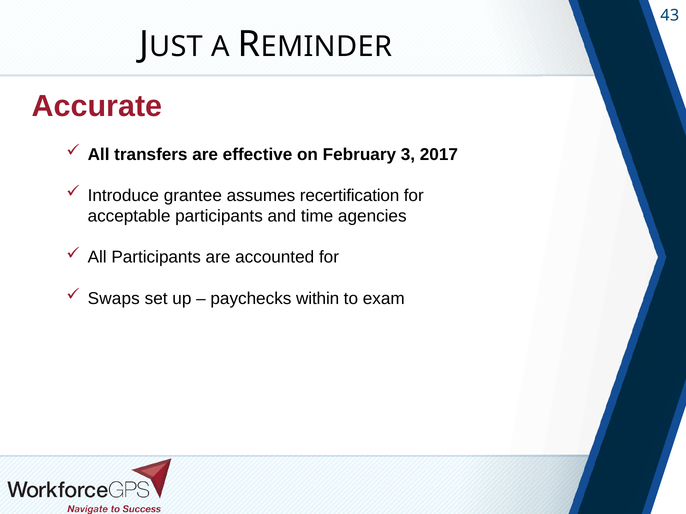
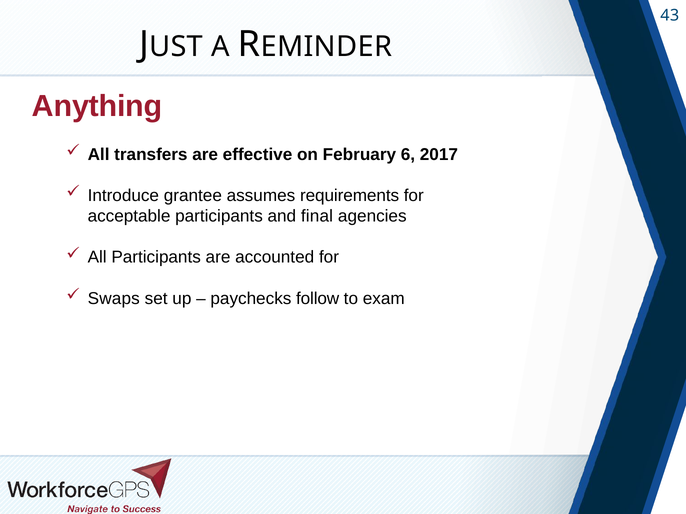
Accurate: Accurate -> Anything
3: 3 -> 6
recertification: recertification -> requirements
time: time -> final
within: within -> follow
